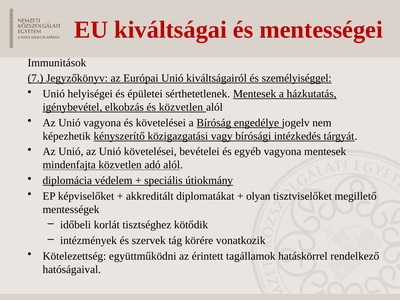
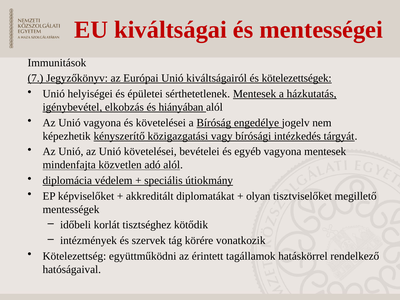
személyiséggel: személyiséggel -> kötelezettségek
és közvetlen: közvetlen -> hiányában
